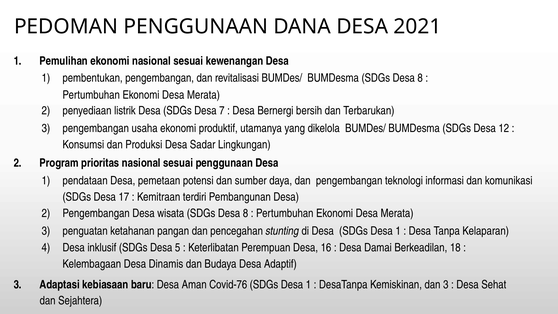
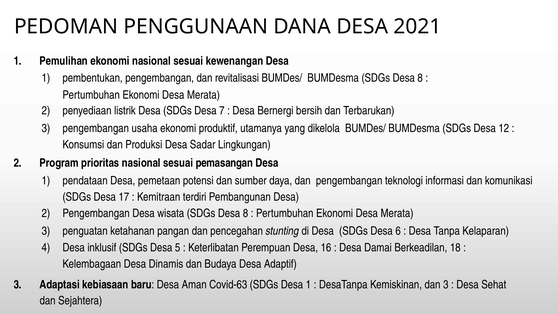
sesuai penggunaan: penggunaan -> pemasangan
Desa SDGs Desa 1: 1 -> 6
Covid-76: Covid-76 -> Covid-63
